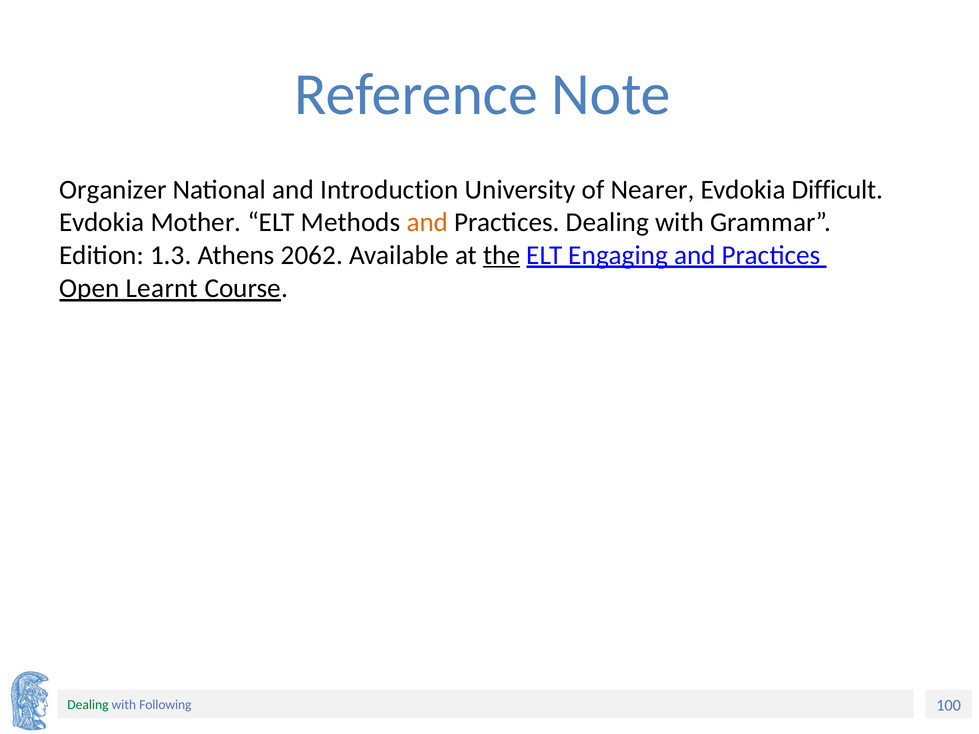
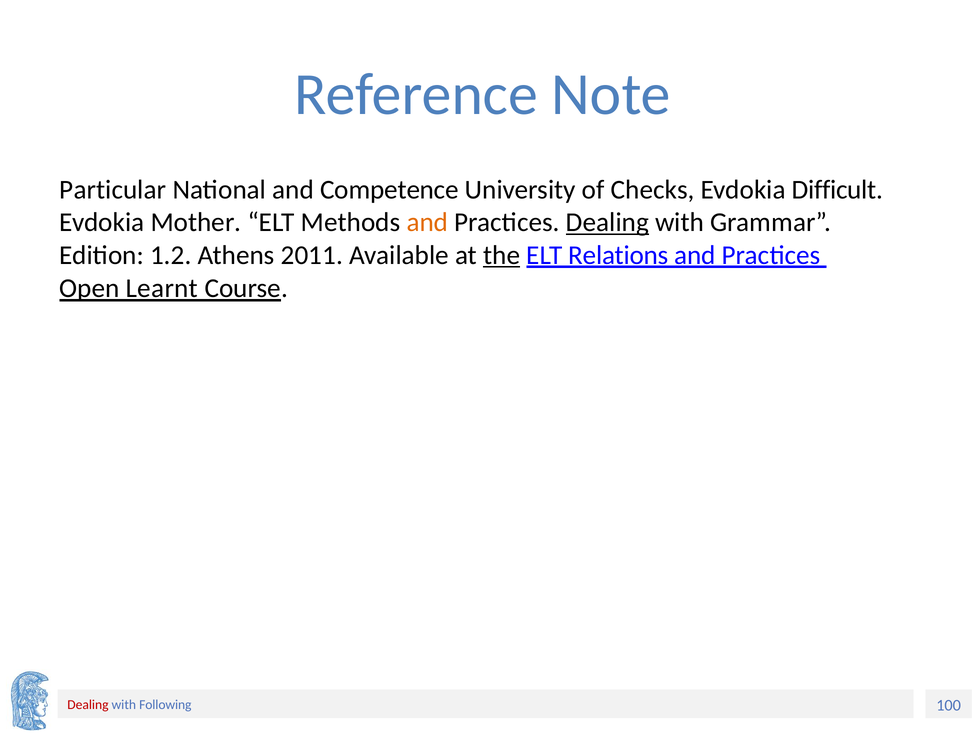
Organizer: Organizer -> Particular
Introduction: Introduction -> Competence
Nearer: Nearer -> Checks
Dealing at (607, 223) underline: none -> present
1.3: 1.3 -> 1.2
2062: 2062 -> 2011
Engaging: Engaging -> Relations
Dealing at (88, 705) colour: green -> red
